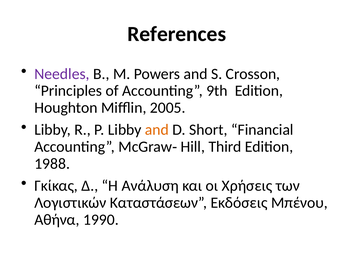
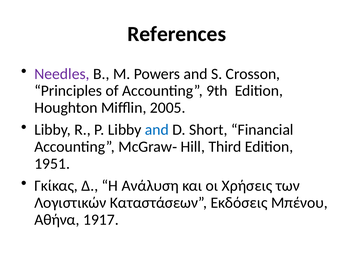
and at (157, 130) colour: orange -> blue
1988: 1988 -> 1951
1990: 1990 -> 1917
